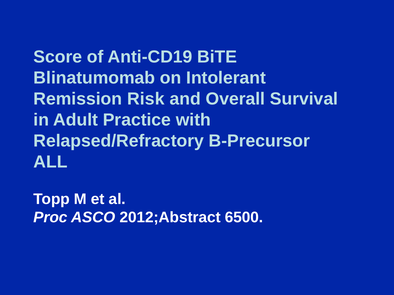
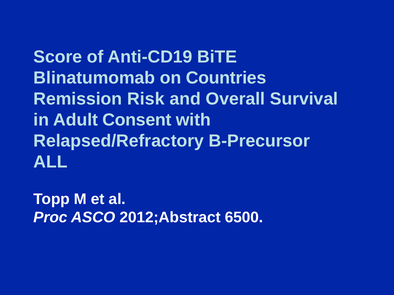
Intolerant: Intolerant -> Countries
Practice: Practice -> Consent
